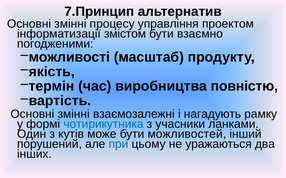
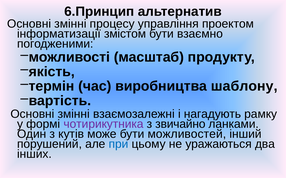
7.Принцип: 7.Принцип -> 6.Принцип
повністю: повністю -> шаблону
чотирикутника colour: blue -> purple
учасники: учасники -> звичайно
